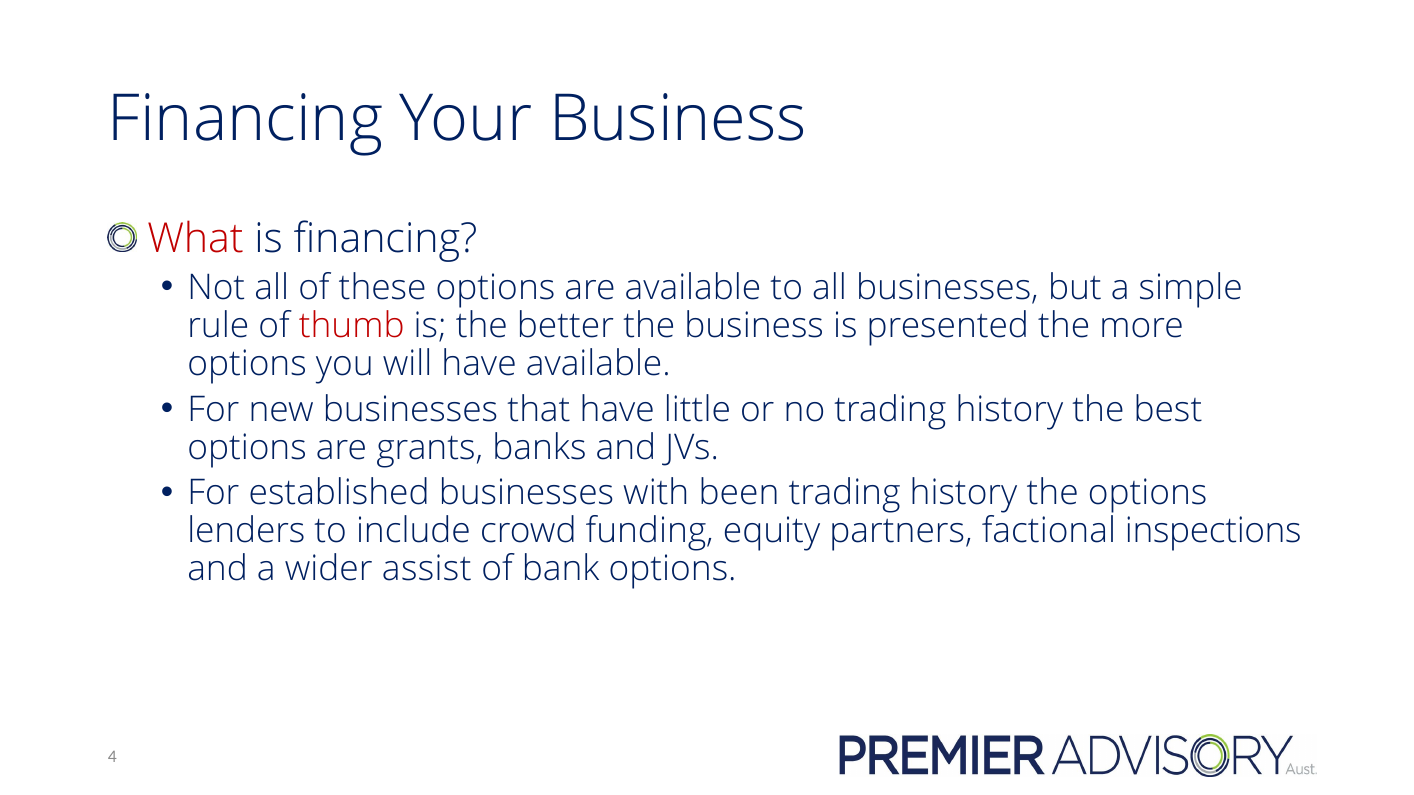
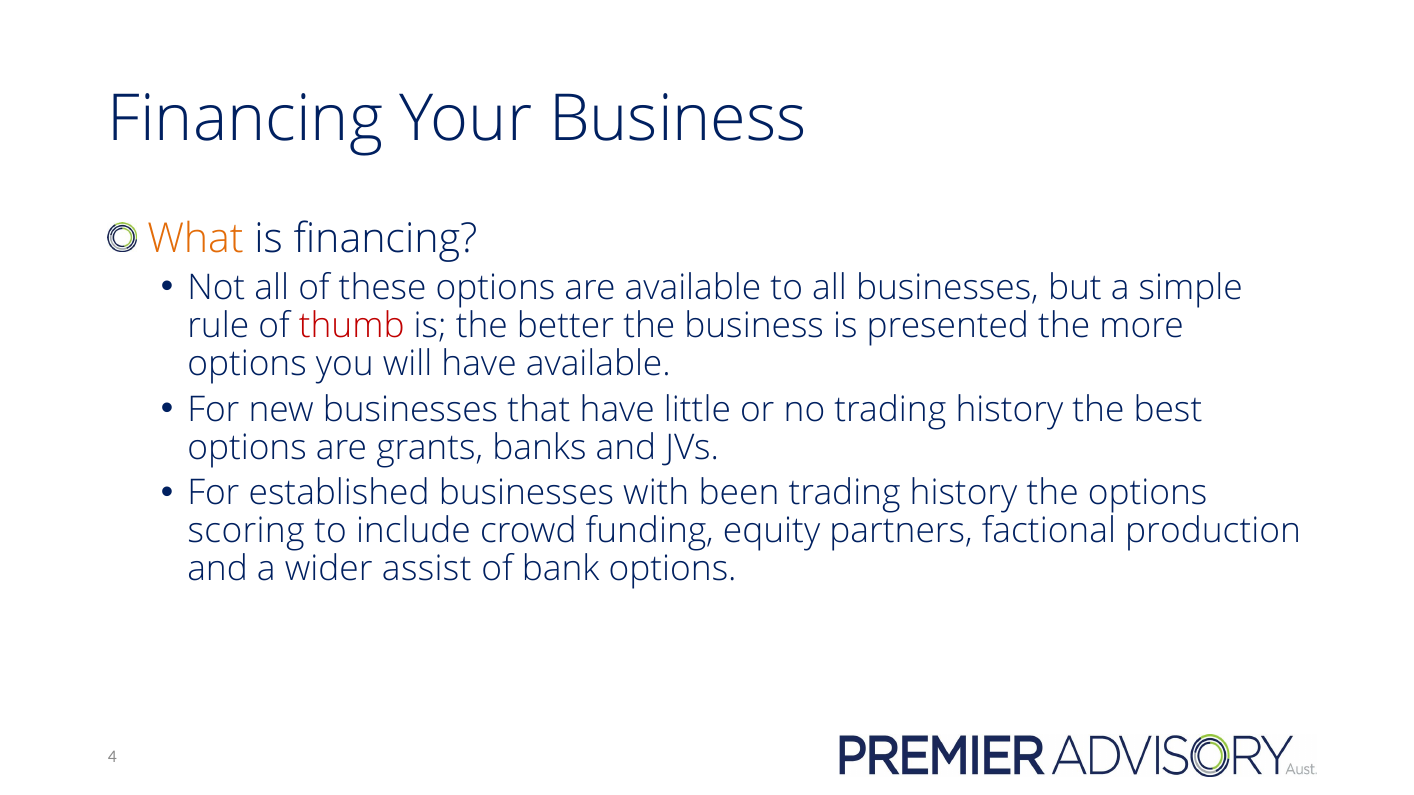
What colour: red -> orange
lenders: lenders -> scoring
inspections: inspections -> production
